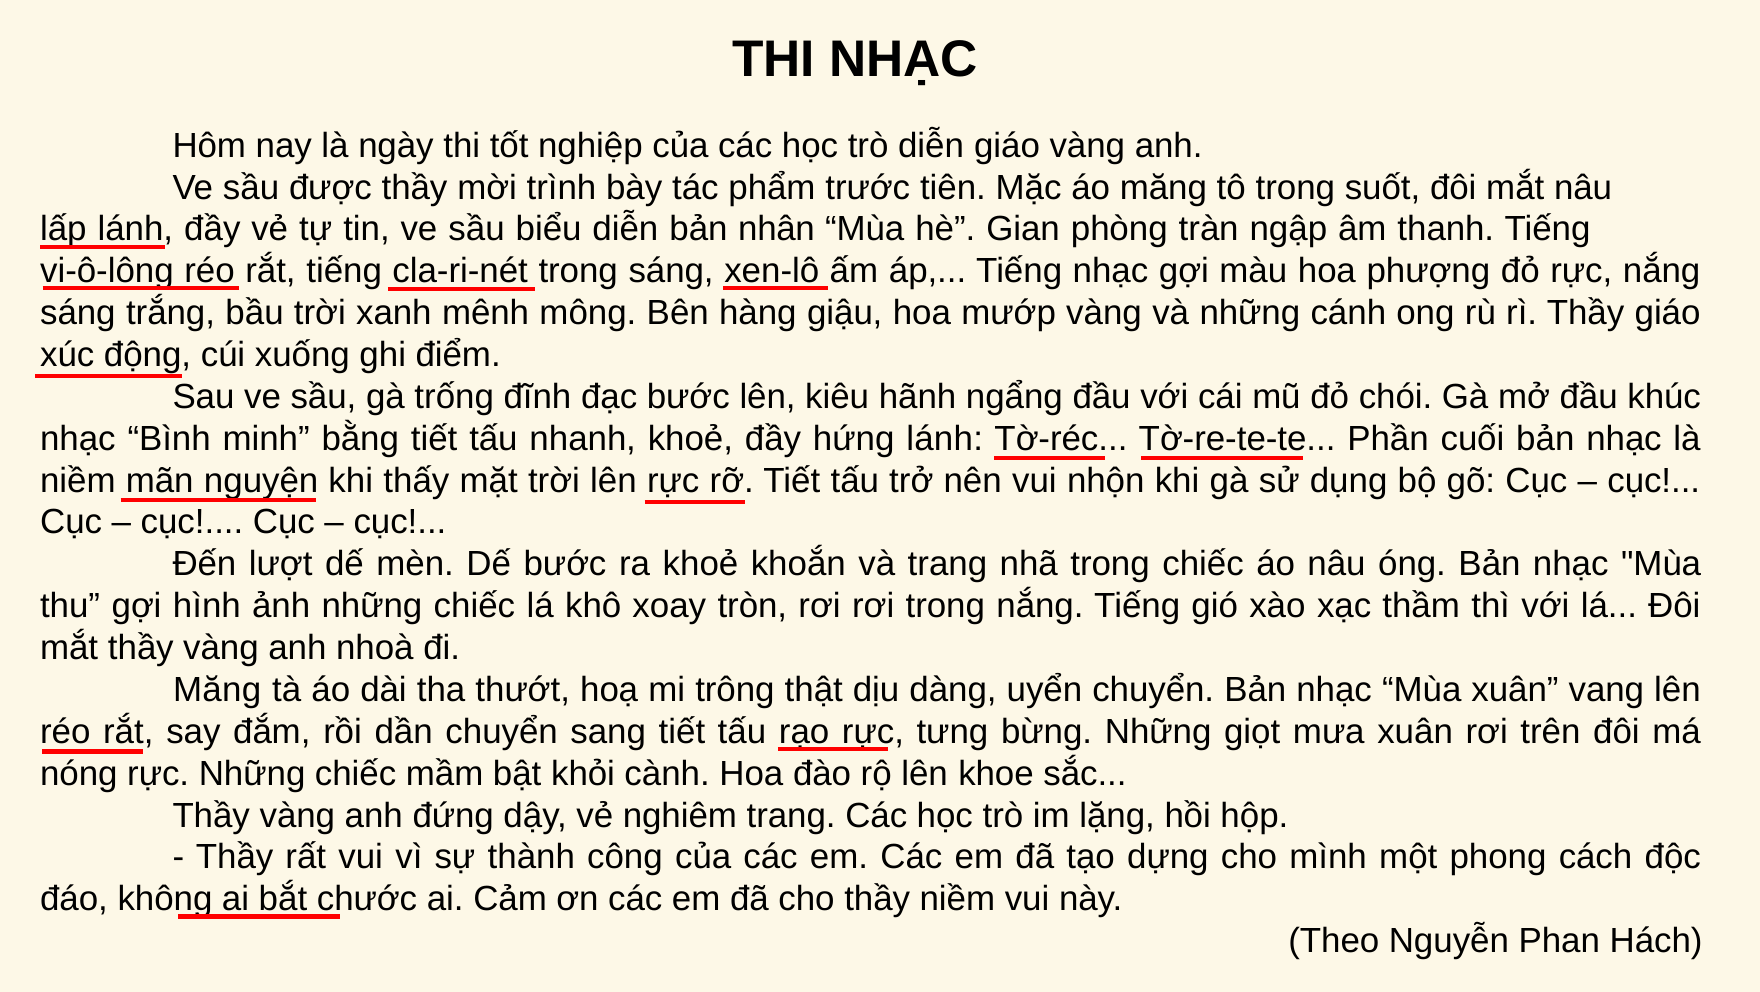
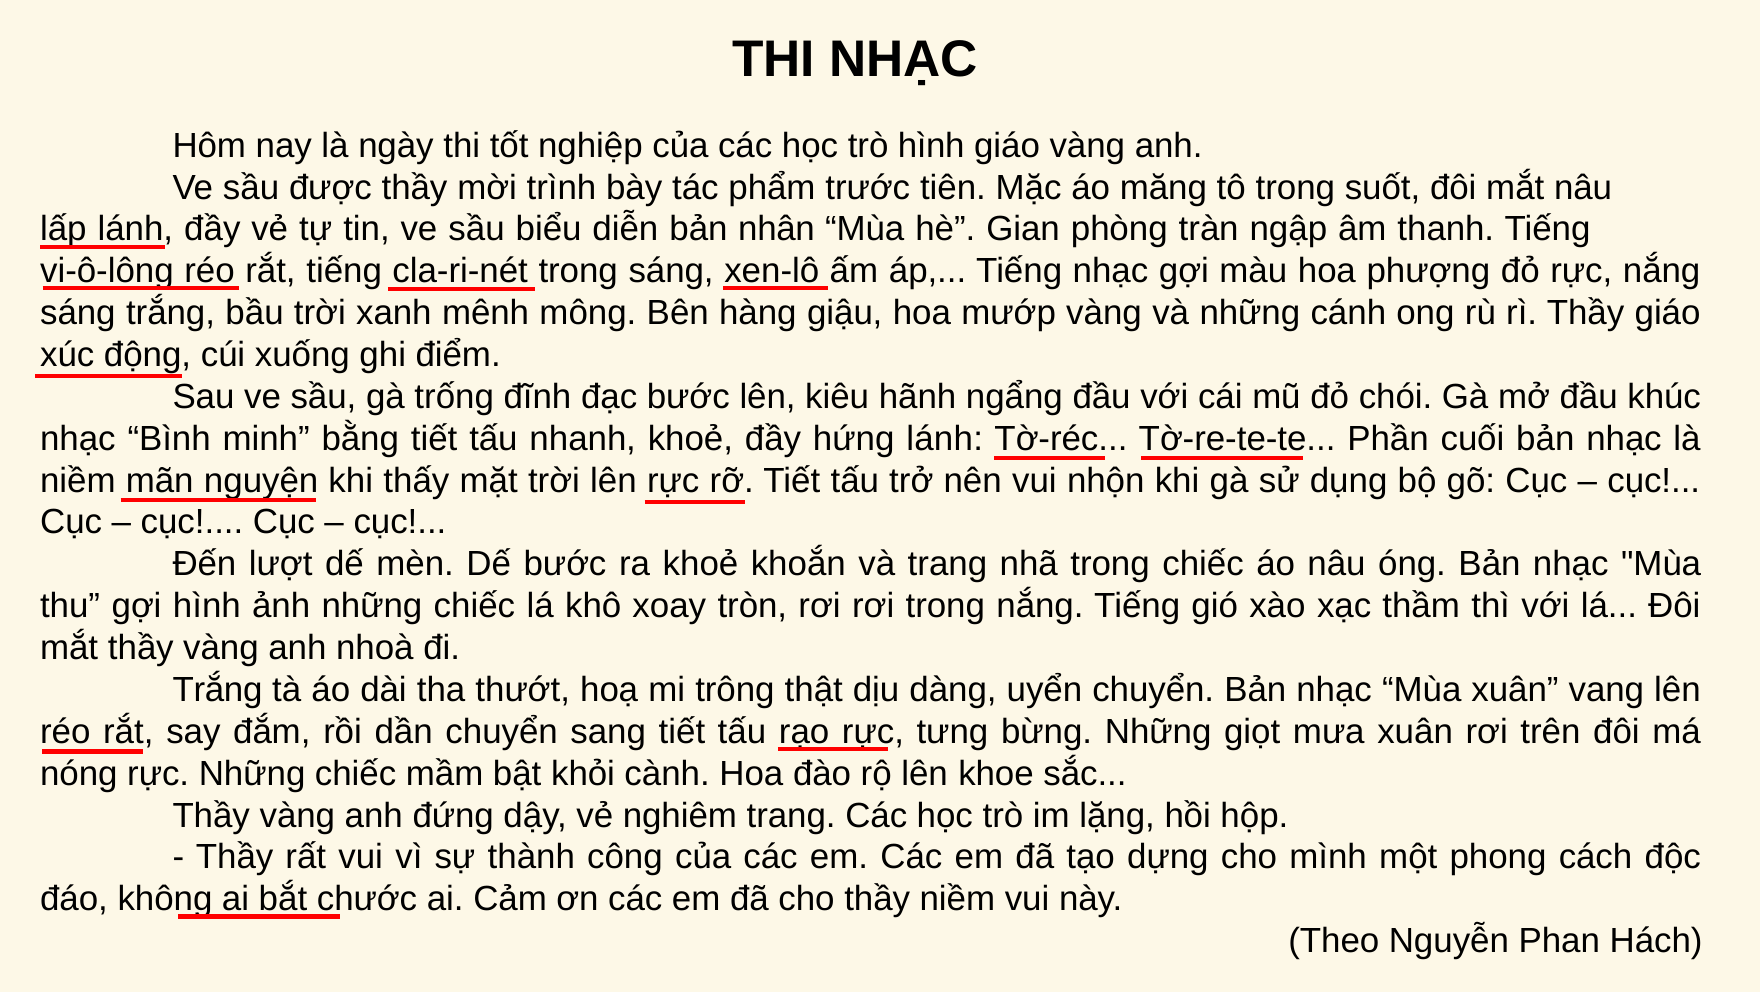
trò diễn: diễn -> hình
Măng at (217, 690): Măng -> Trắng
